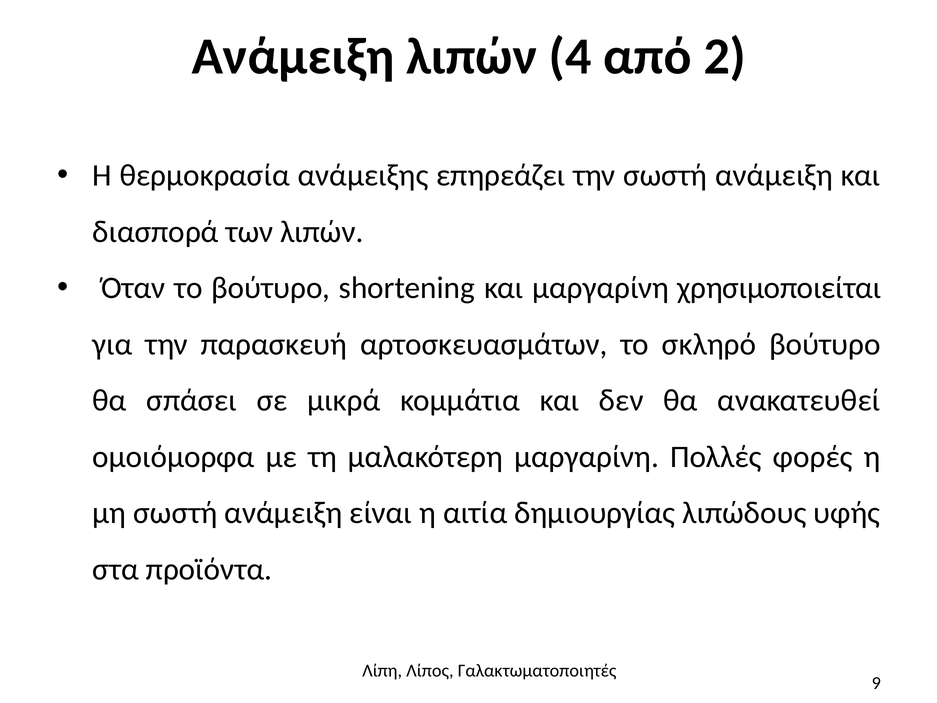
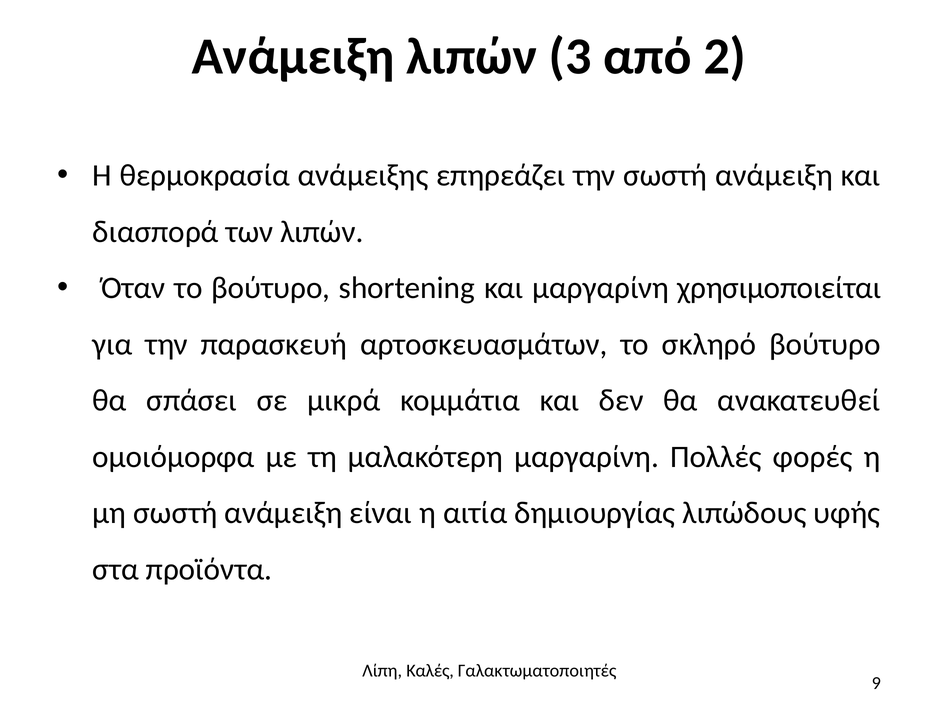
4: 4 -> 3
Λίπος: Λίπος -> Καλές
